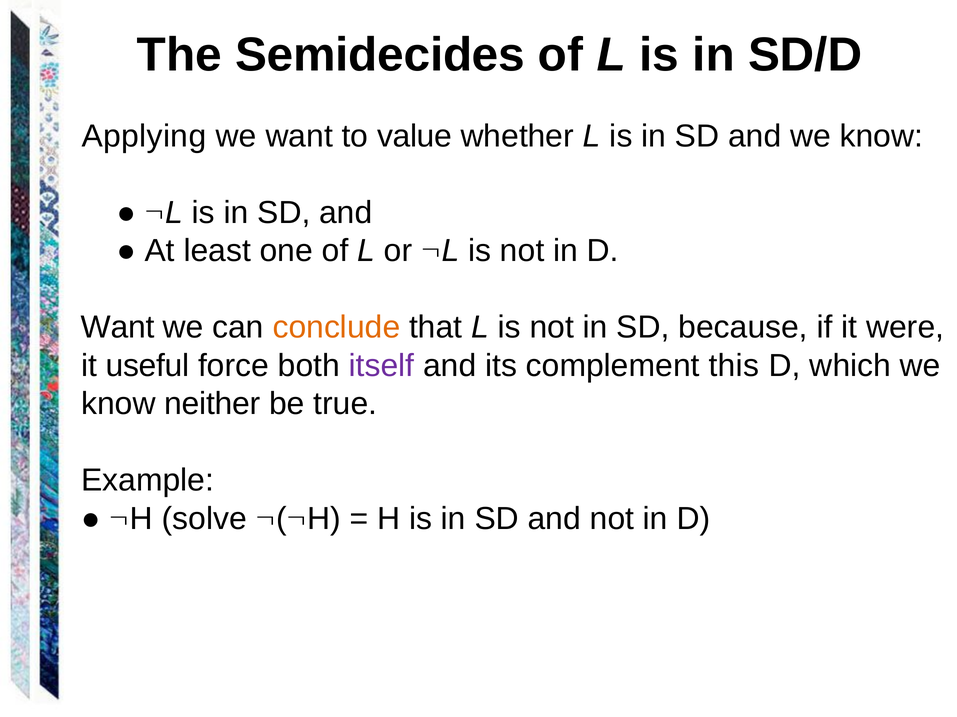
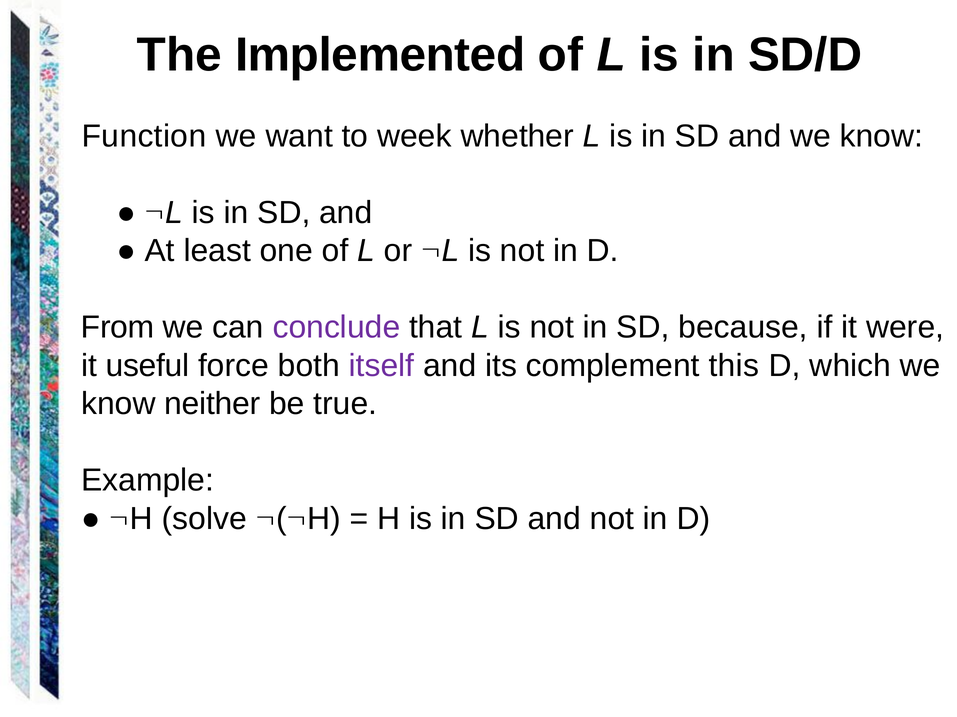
Semidecides: Semidecides -> Implemented
Applying: Applying -> Function
value: value -> week
Want at (118, 328): Want -> From
conclude colour: orange -> purple
